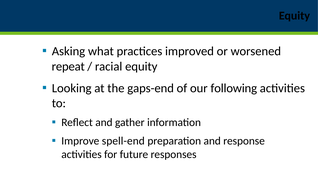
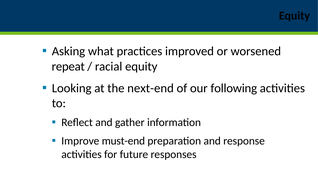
gaps-end: gaps-end -> next-end
spell-end: spell-end -> must-end
